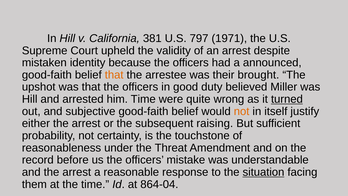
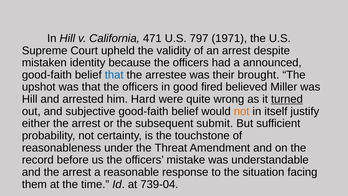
381: 381 -> 471
that at (114, 75) colour: orange -> blue
duty: duty -> fired
him Time: Time -> Hard
raising: raising -> submit
situation underline: present -> none
864-04: 864-04 -> 739-04
